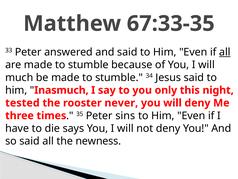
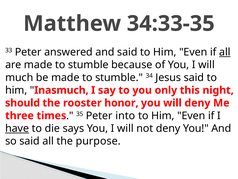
67:33-35: 67:33-35 -> 34:33-35
tested: tested -> should
never: never -> honor
sins: sins -> into
have underline: none -> present
newness: newness -> purpose
